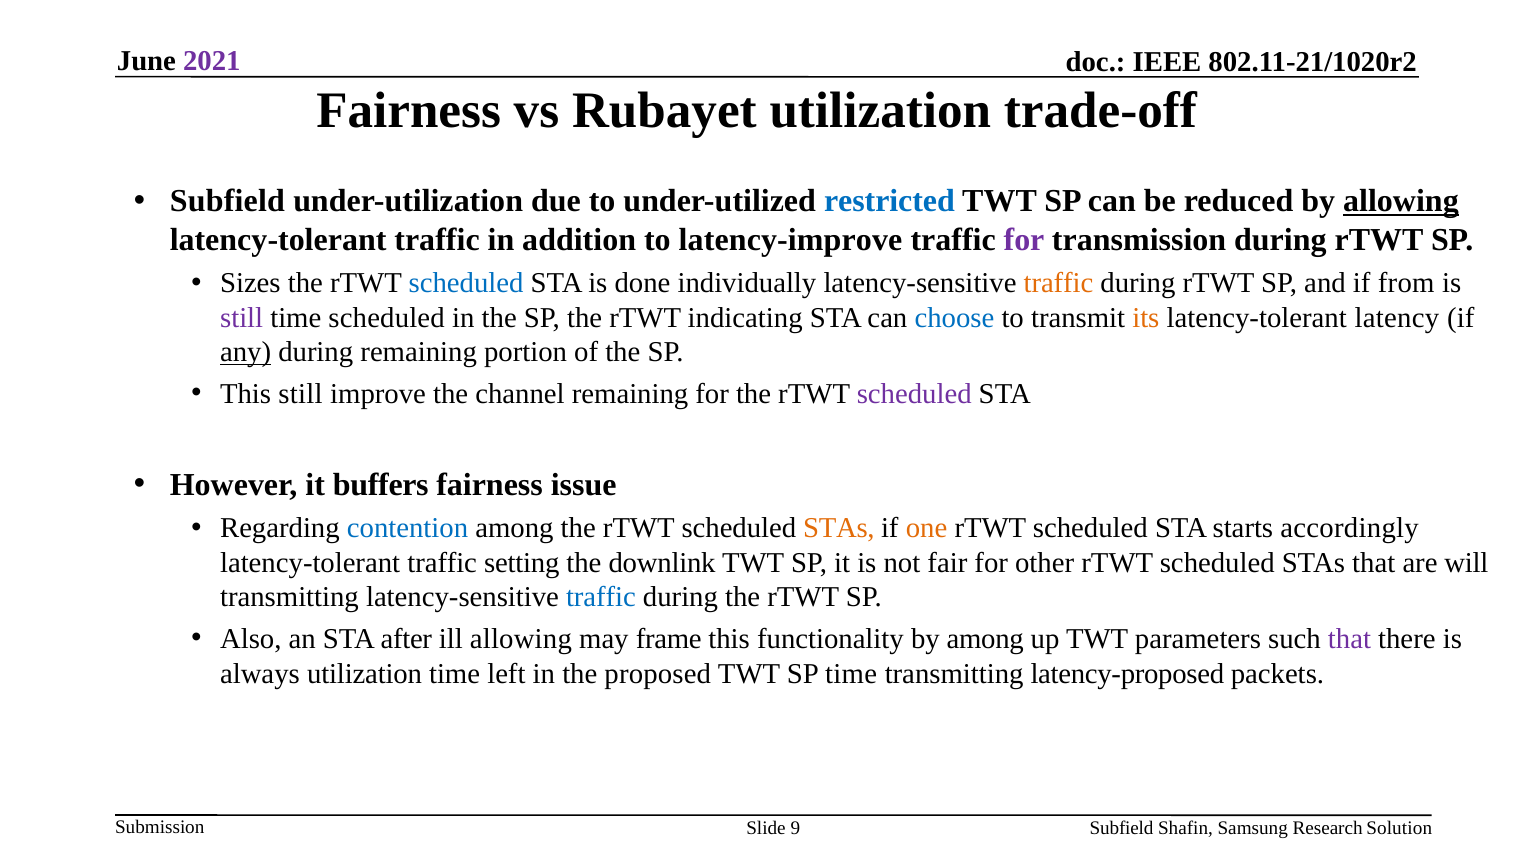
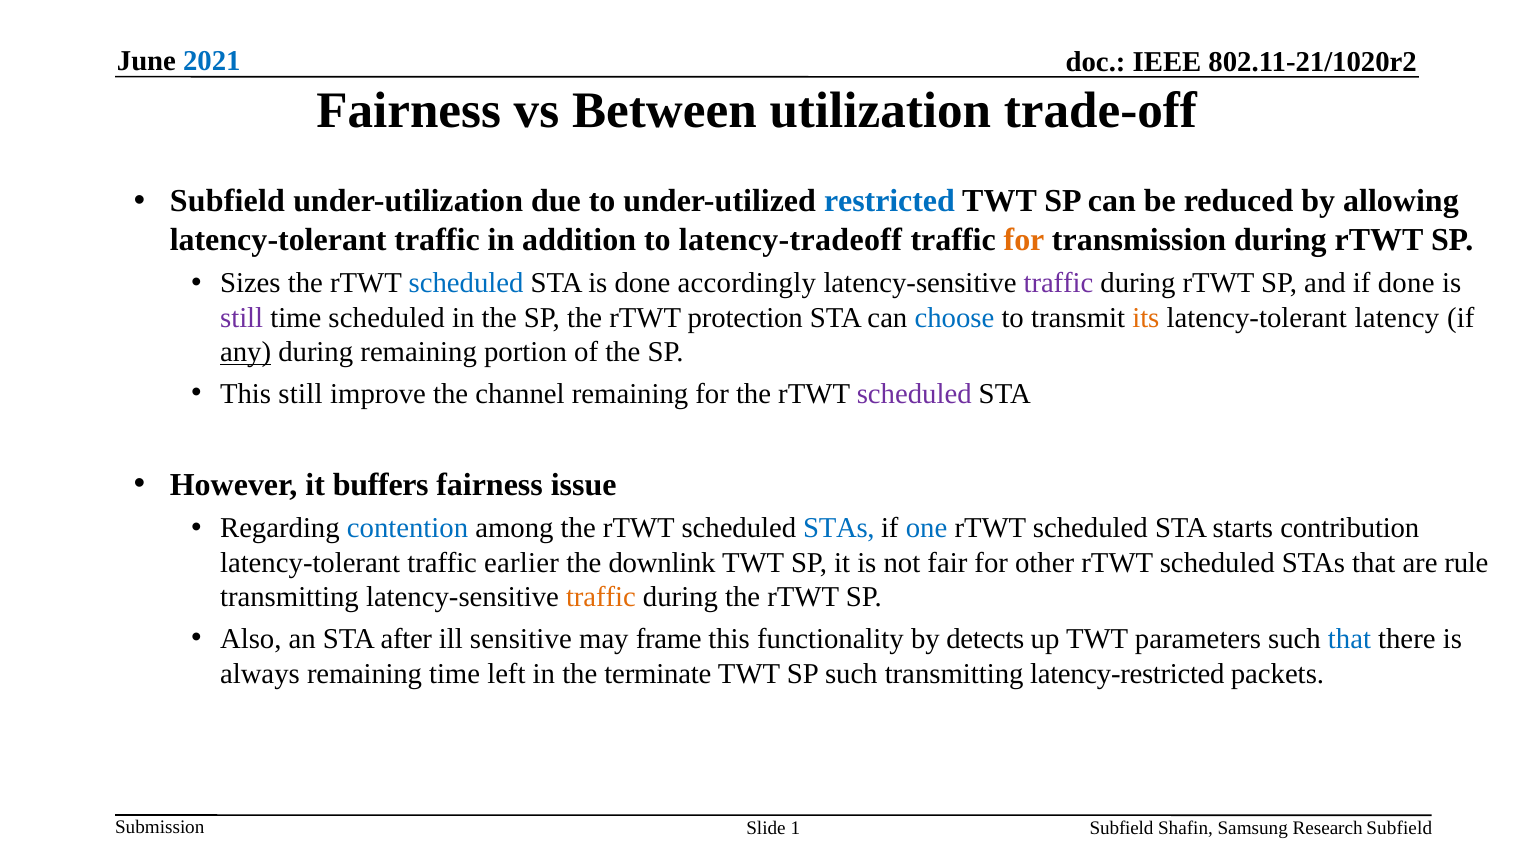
2021 colour: purple -> blue
Rubayet: Rubayet -> Between
allowing at (1401, 201) underline: present -> none
latency-improve: latency-improve -> latency-tradeoff
for at (1024, 240) colour: purple -> orange
individually: individually -> accordingly
traffic at (1058, 283) colour: orange -> purple
if from: from -> done
indicating: indicating -> protection
STAs at (839, 528) colour: orange -> blue
one colour: orange -> blue
accordingly: accordingly -> contribution
setting: setting -> earlier
will: will -> rule
traffic at (601, 597) colour: blue -> orange
ill allowing: allowing -> sensitive
by among: among -> detects
that at (1350, 639) colour: purple -> blue
always utilization: utilization -> remaining
proposed: proposed -> terminate
SP time: time -> such
latency-proposed: latency-proposed -> latency-restricted
9: 9 -> 1
Research Solution: Solution -> Subfield
